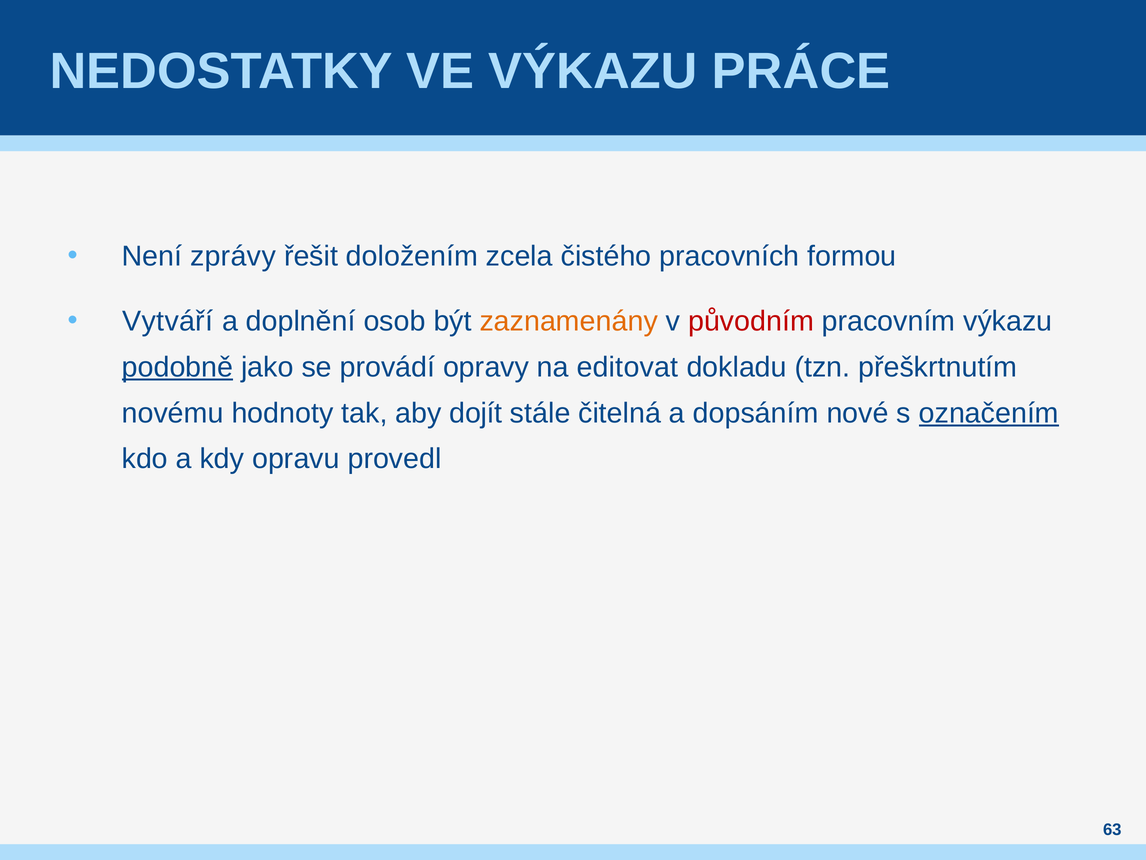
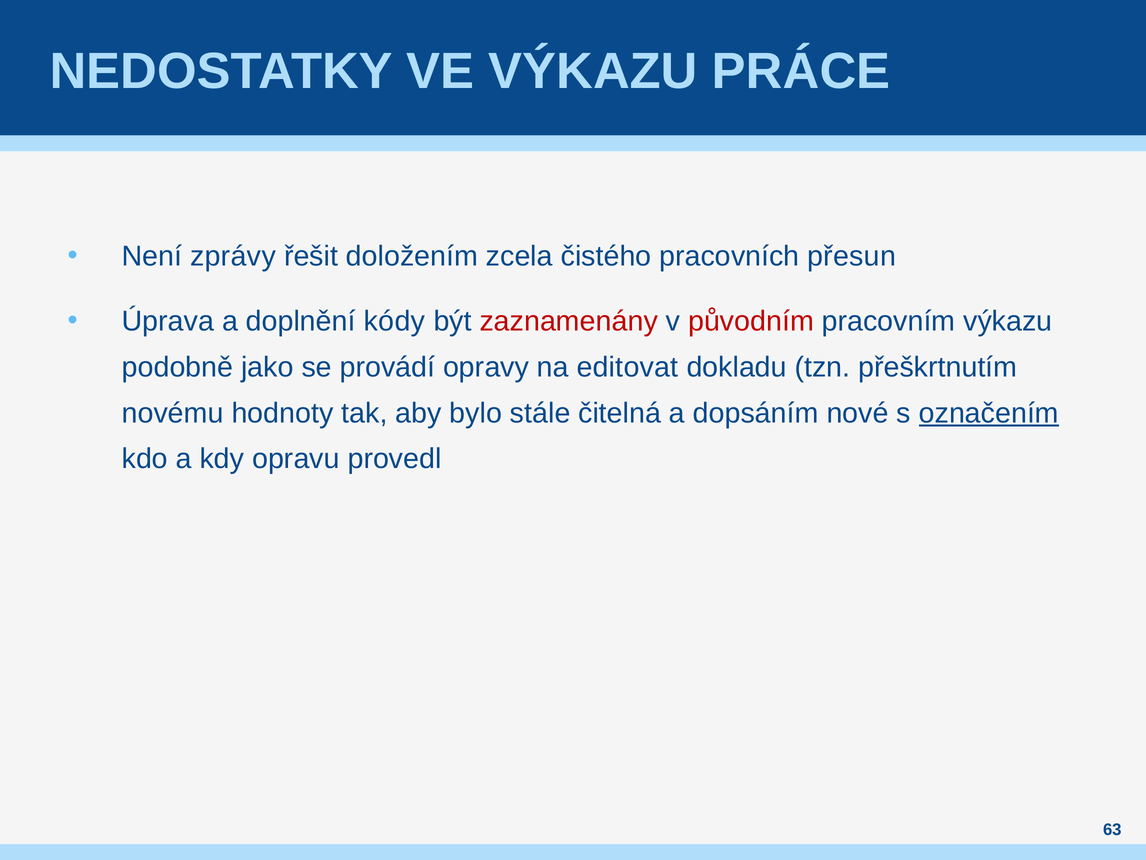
formou: formou -> přesun
Vytváří: Vytváří -> Úprava
osob: osob -> kódy
zaznamenány colour: orange -> red
podobně underline: present -> none
dojít: dojít -> bylo
